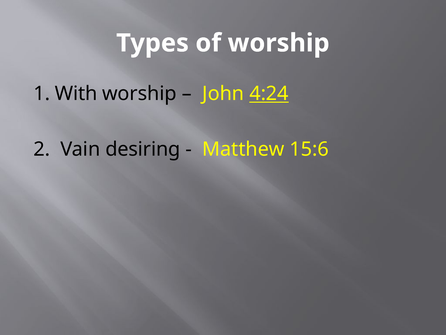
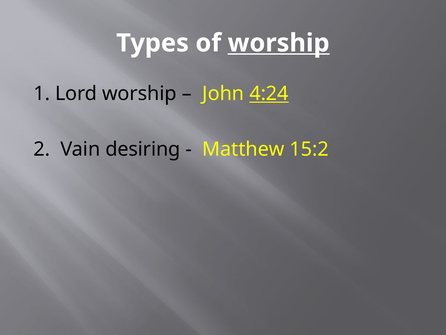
worship at (279, 43) underline: none -> present
With: With -> Lord
15:6: 15:6 -> 15:2
